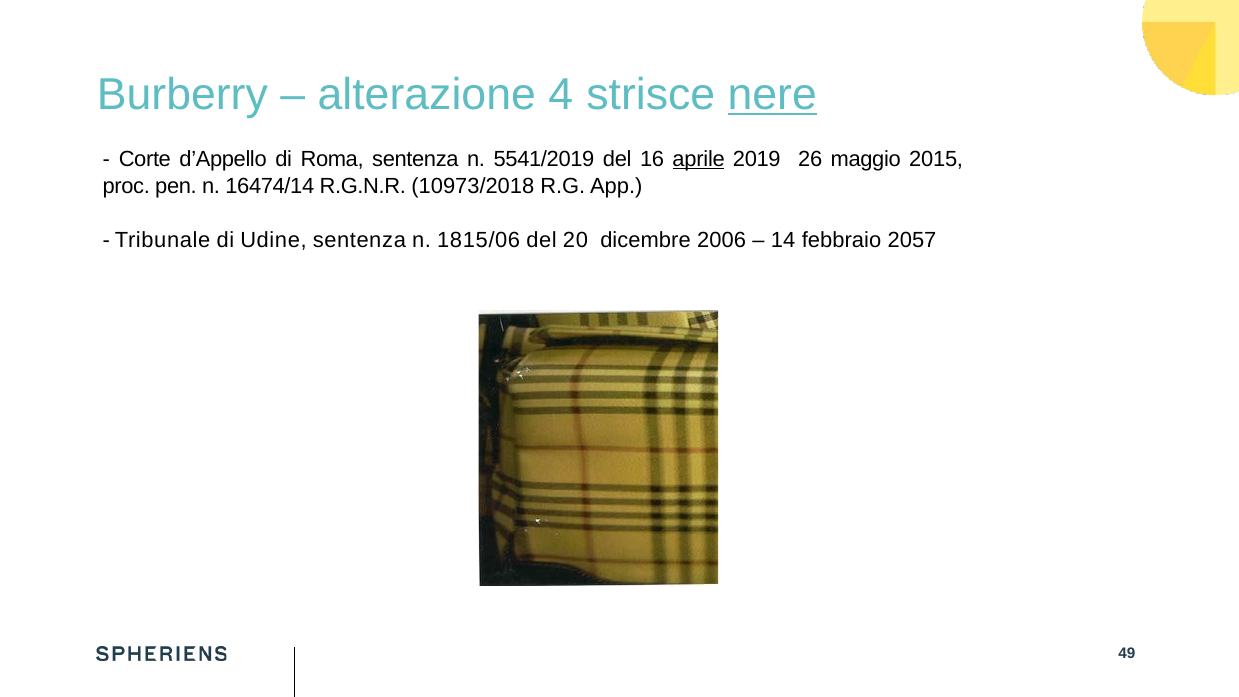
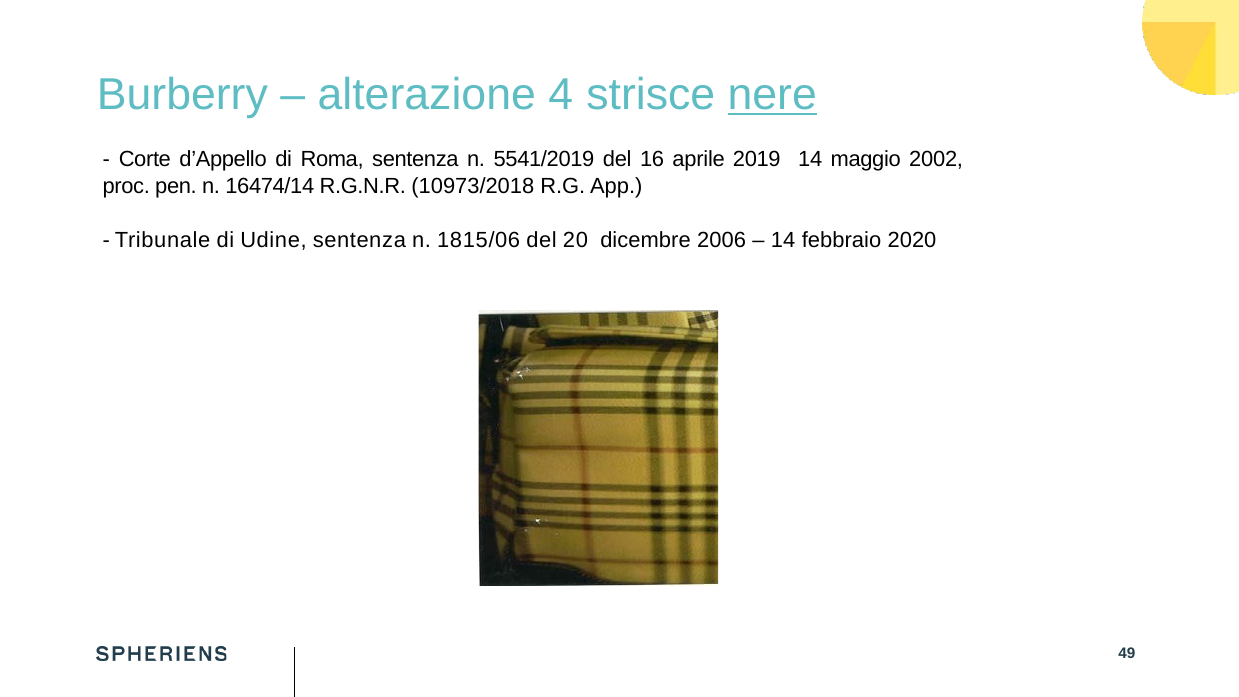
aprile underline: present -> none
2019 26: 26 -> 14
2015: 2015 -> 2002
2057: 2057 -> 2020
